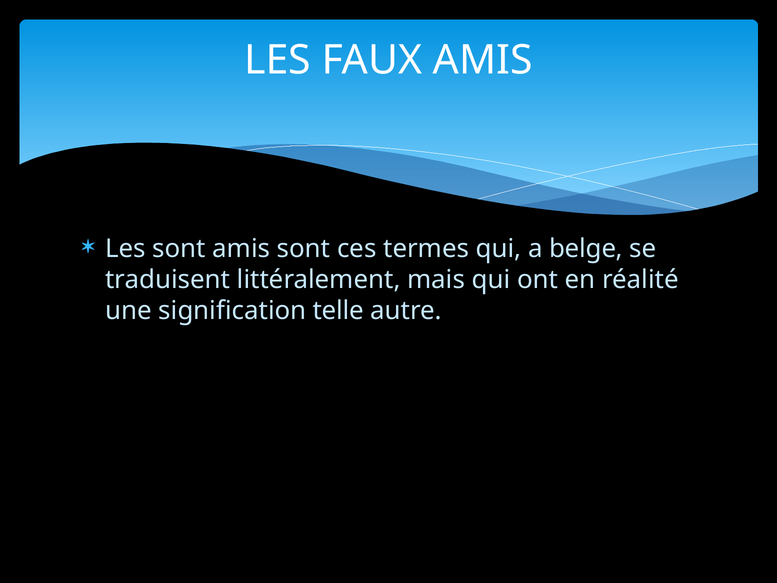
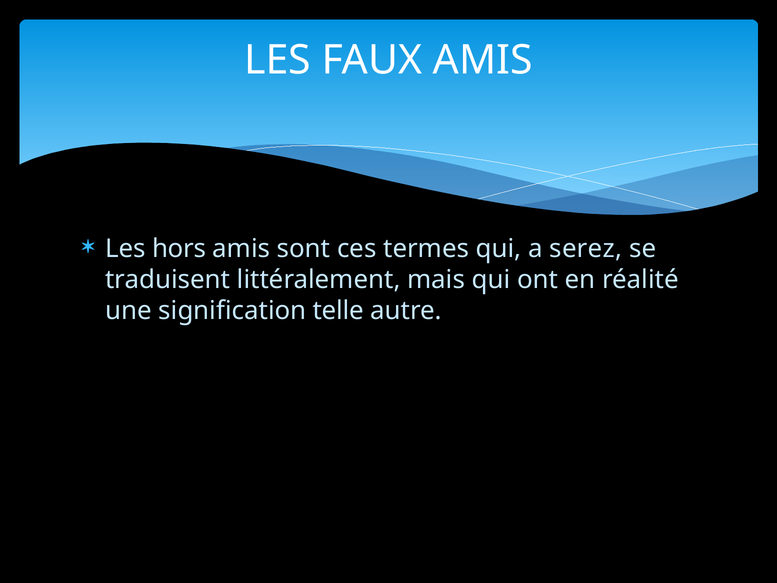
Les sont: sont -> hors
belge: belge -> serez
